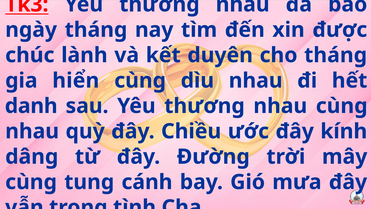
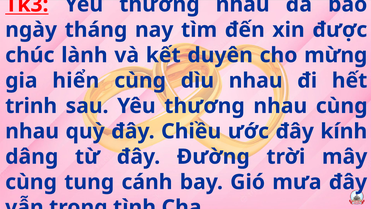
cho tháng: tháng -> mừng
danh: danh -> trinh
